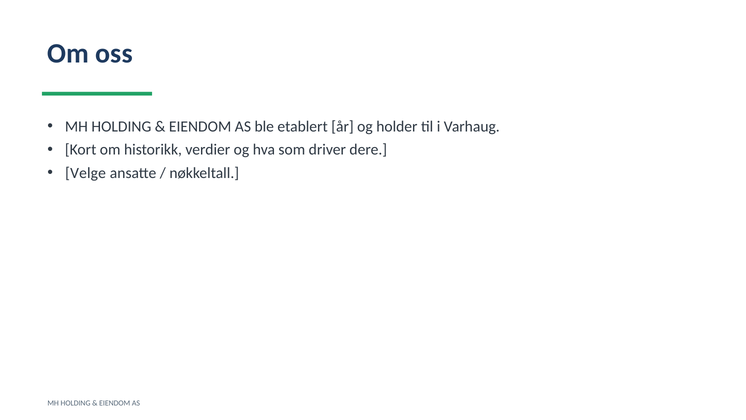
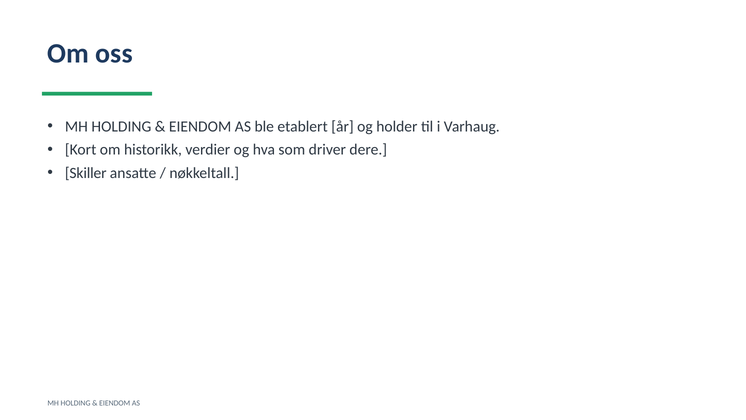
Velge: Velge -> Skiller
